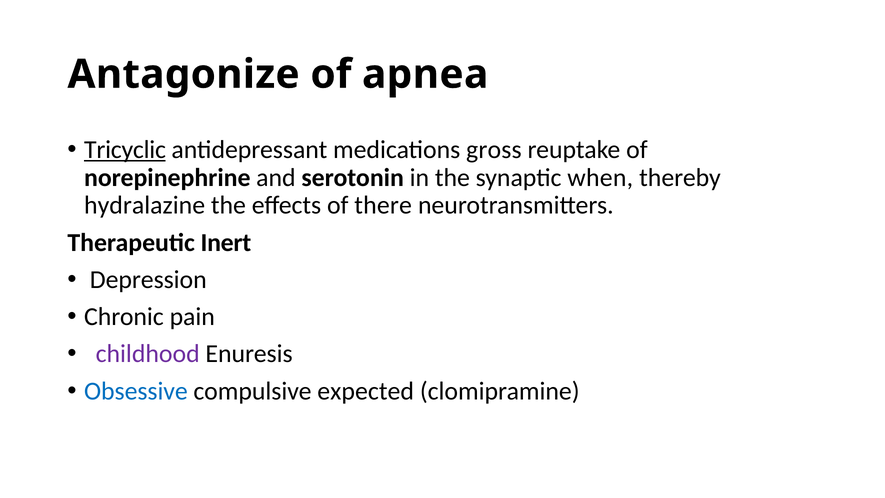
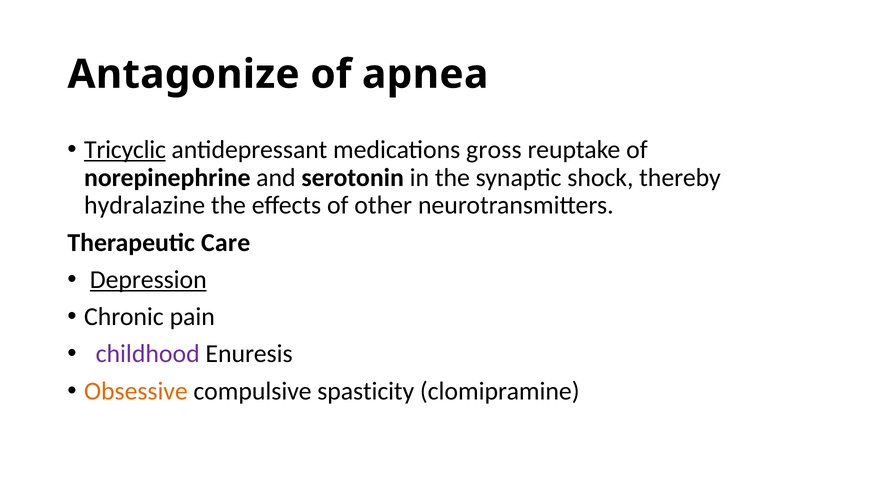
when: when -> shock
there: there -> other
Inert: Inert -> Care
Depression underline: none -> present
Obsessive colour: blue -> orange
expected: expected -> spasticity
